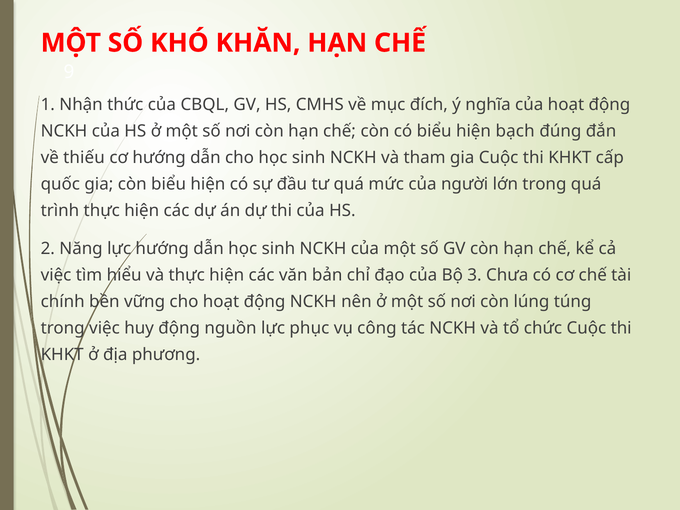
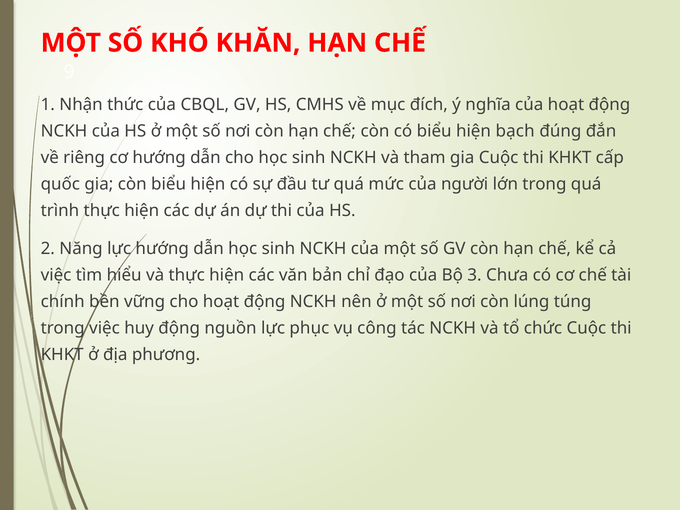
thiếu: thiếu -> riêng
